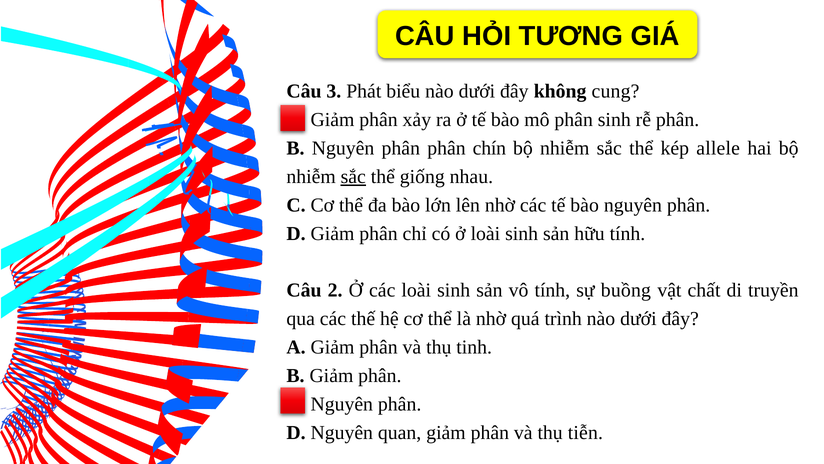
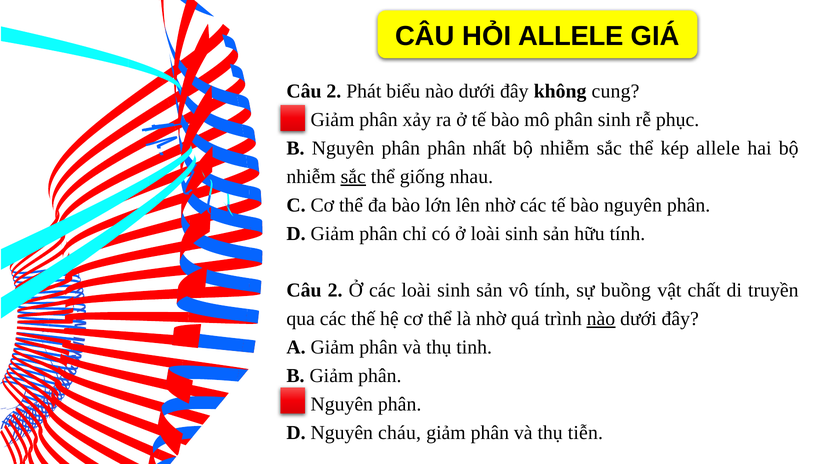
HỎI TƯƠNG: TƯƠNG -> ALLELE
3 at (334, 91): 3 -> 2
rễ phân: phân -> phục
chín: chín -> nhất
nào at (601, 318) underline: none -> present
quan: quan -> cháu
